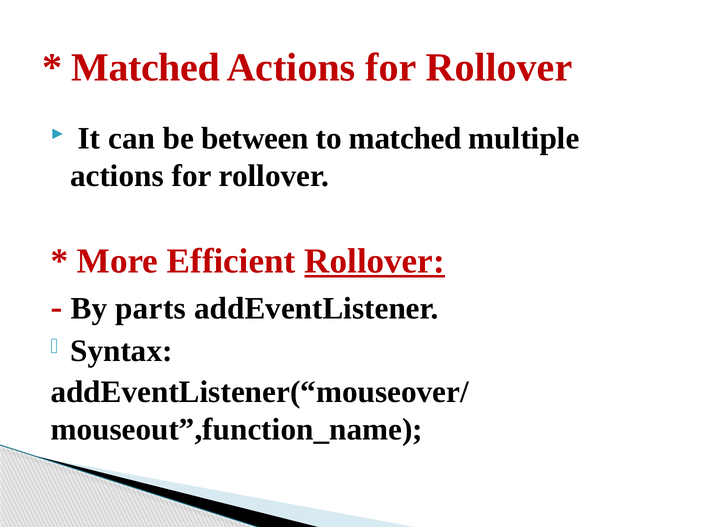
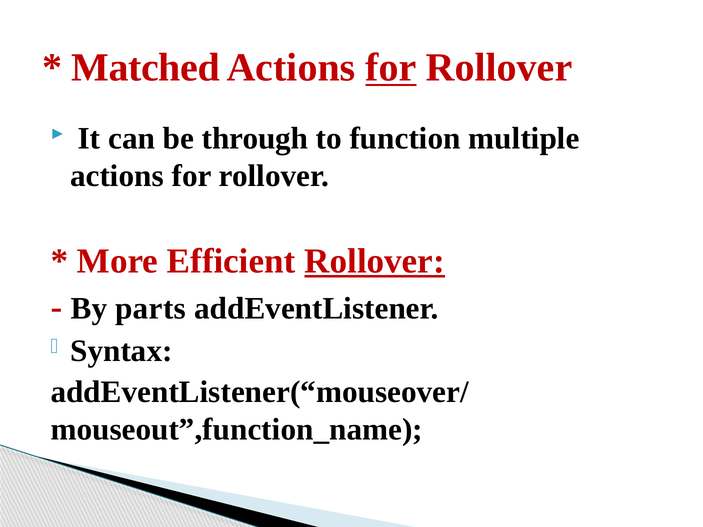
for at (391, 68) underline: none -> present
between: between -> through
to matched: matched -> function
